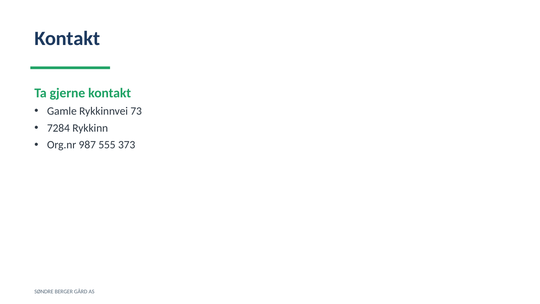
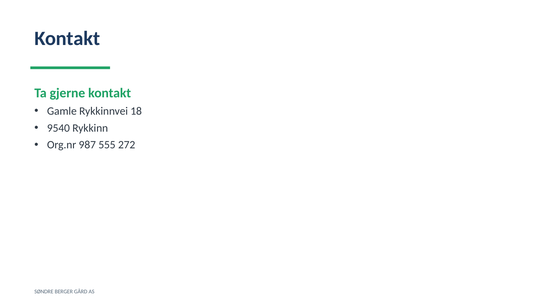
73: 73 -> 18
7284: 7284 -> 9540
373: 373 -> 272
